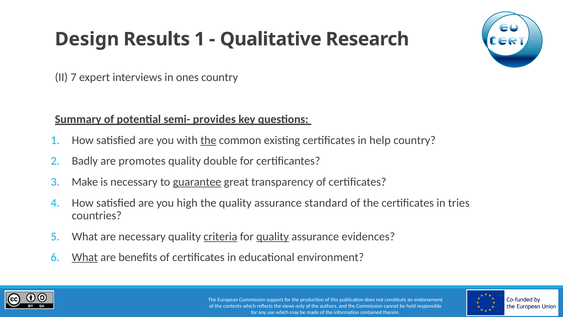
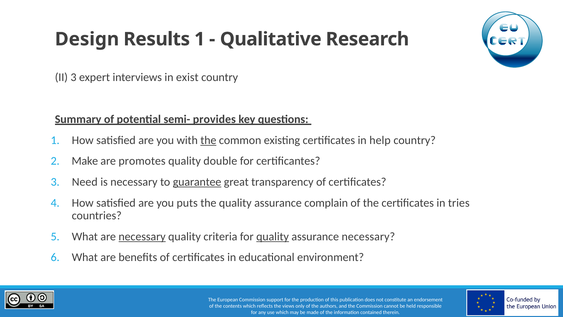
II 7: 7 -> 3
ones: ones -> exist
Badly: Badly -> Make
Make: Make -> Need
high: high -> puts
standard: standard -> complain
necessary at (142, 236) underline: none -> present
criteria underline: present -> none
assurance evidences: evidences -> necessary
What at (85, 257) underline: present -> none
